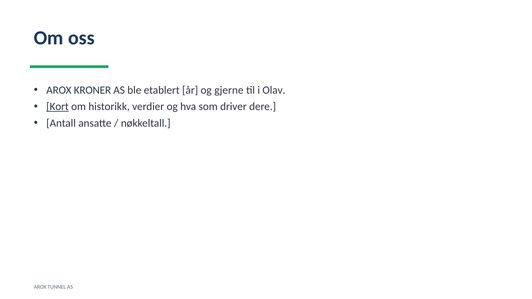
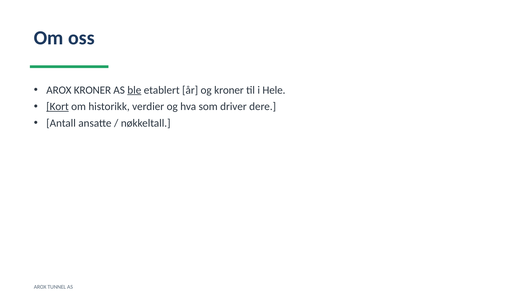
ble underline: none -> present
og gjerne: gjerne -> kroner
Olav: Olav -> Hele
